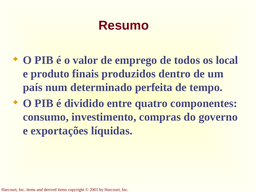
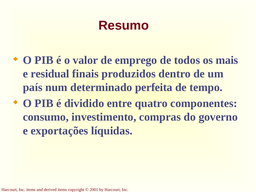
local: local -> mais
produto: produto -> residual
